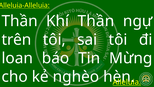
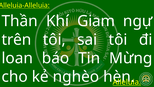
Khí Thần: Thần -> Giam
